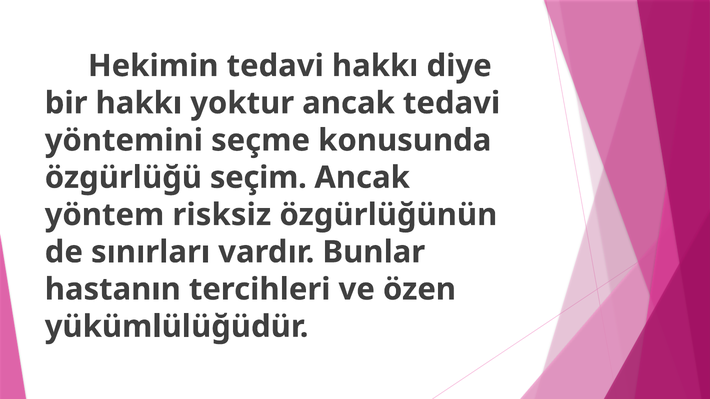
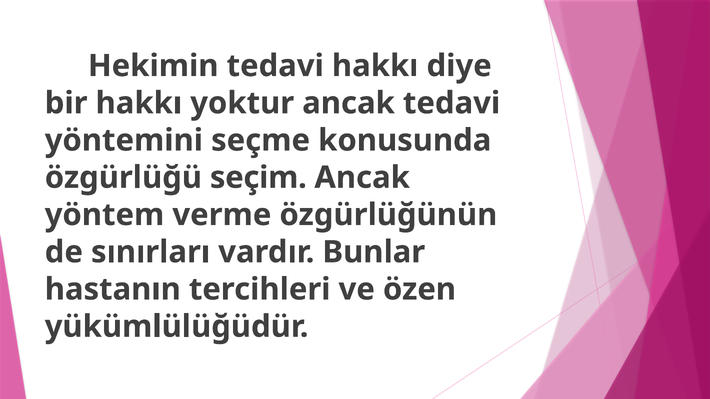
risksiz: risksiz -> verme
